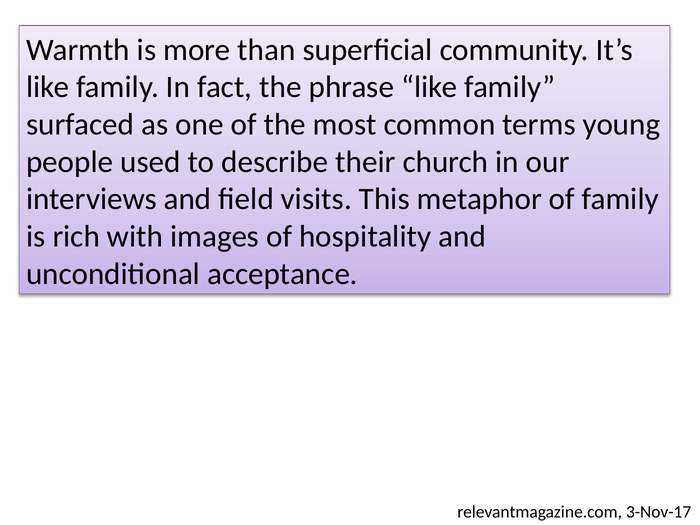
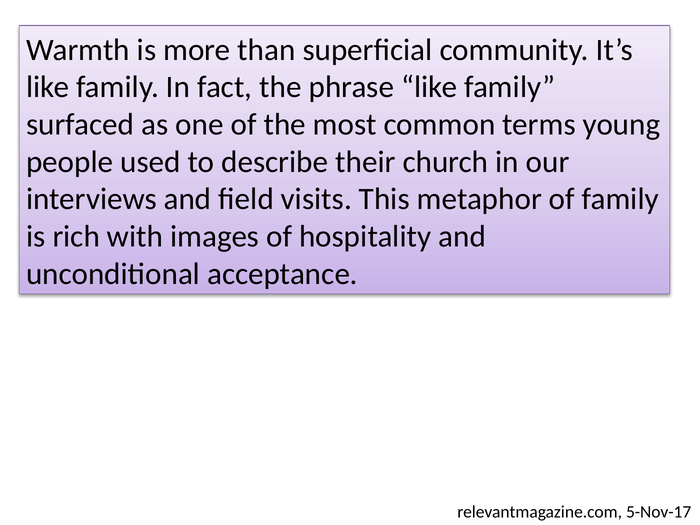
3-Nov-17: 3-Nov-17 -> 5-Nov-17
